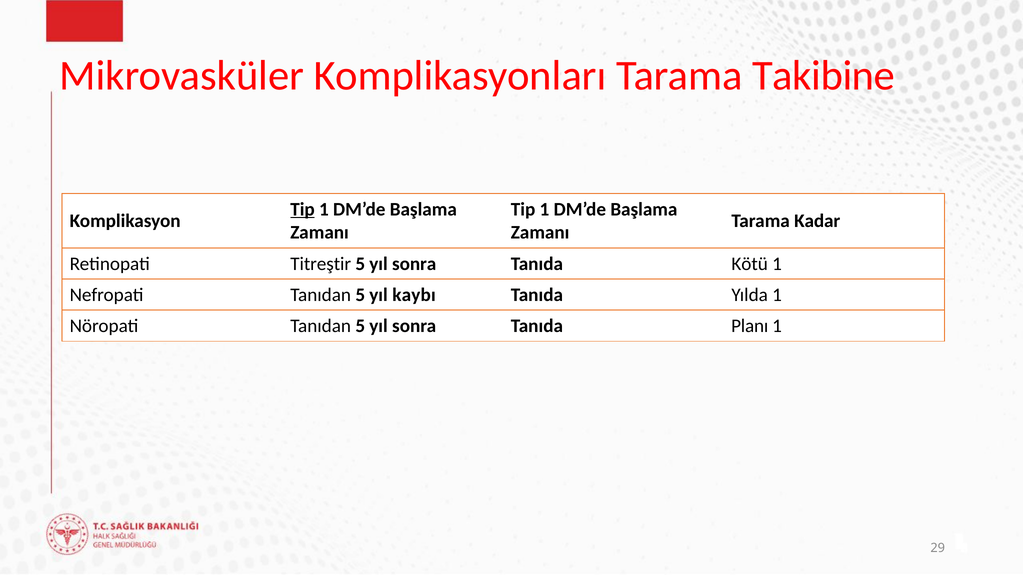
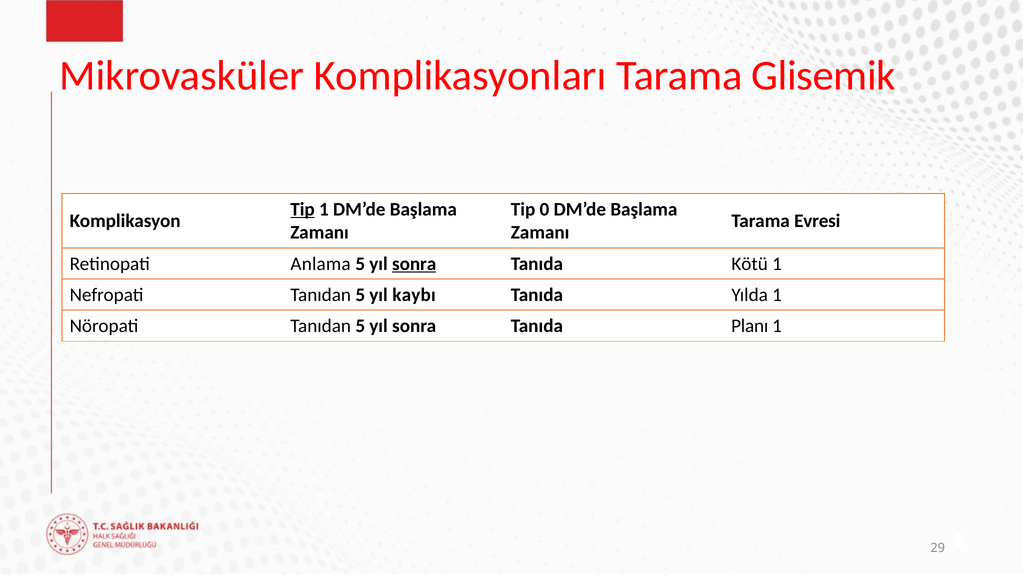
Takibine: Takibine -> Glisemik
1 at (544, 209): 1 -> 0
Kadar: Kadar -> Evresi
Titreştir: Titreştir -> Anlama
sonra at (414, 264) underline: none -> present
